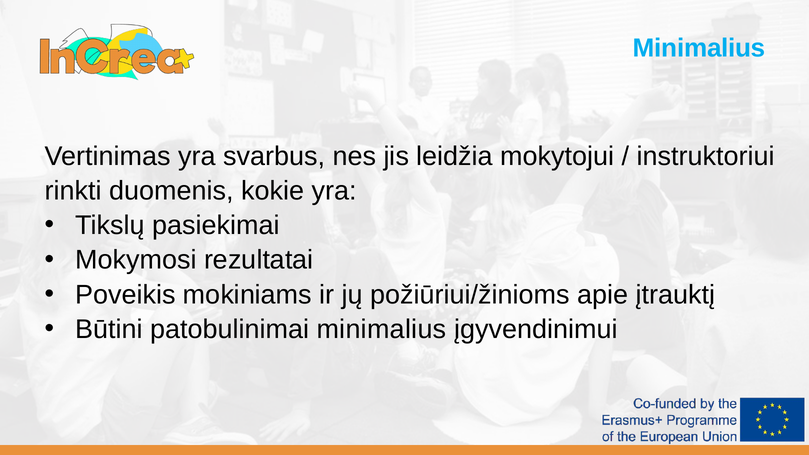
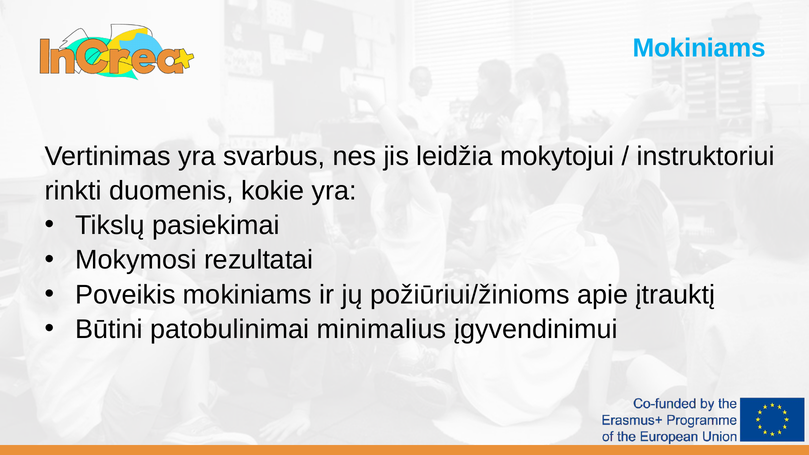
Minimalius at (699, 48): Minimalius -> Mokiniams
